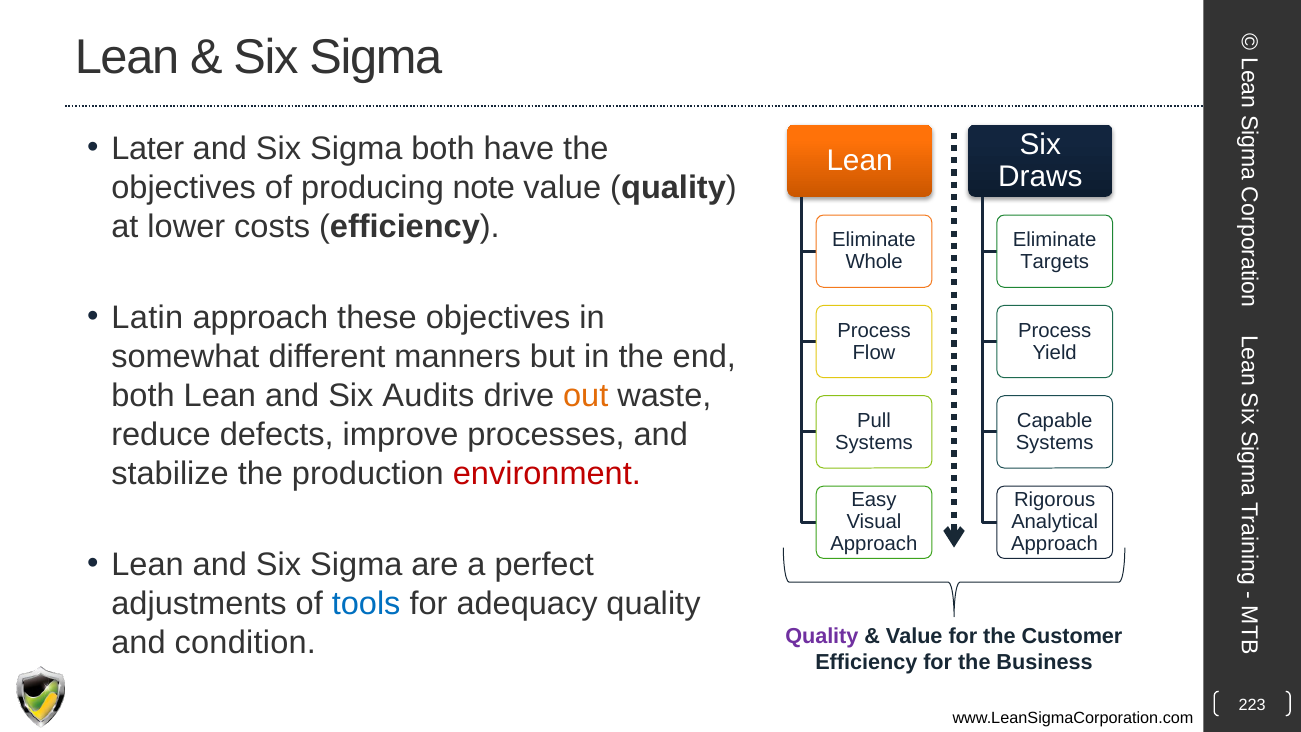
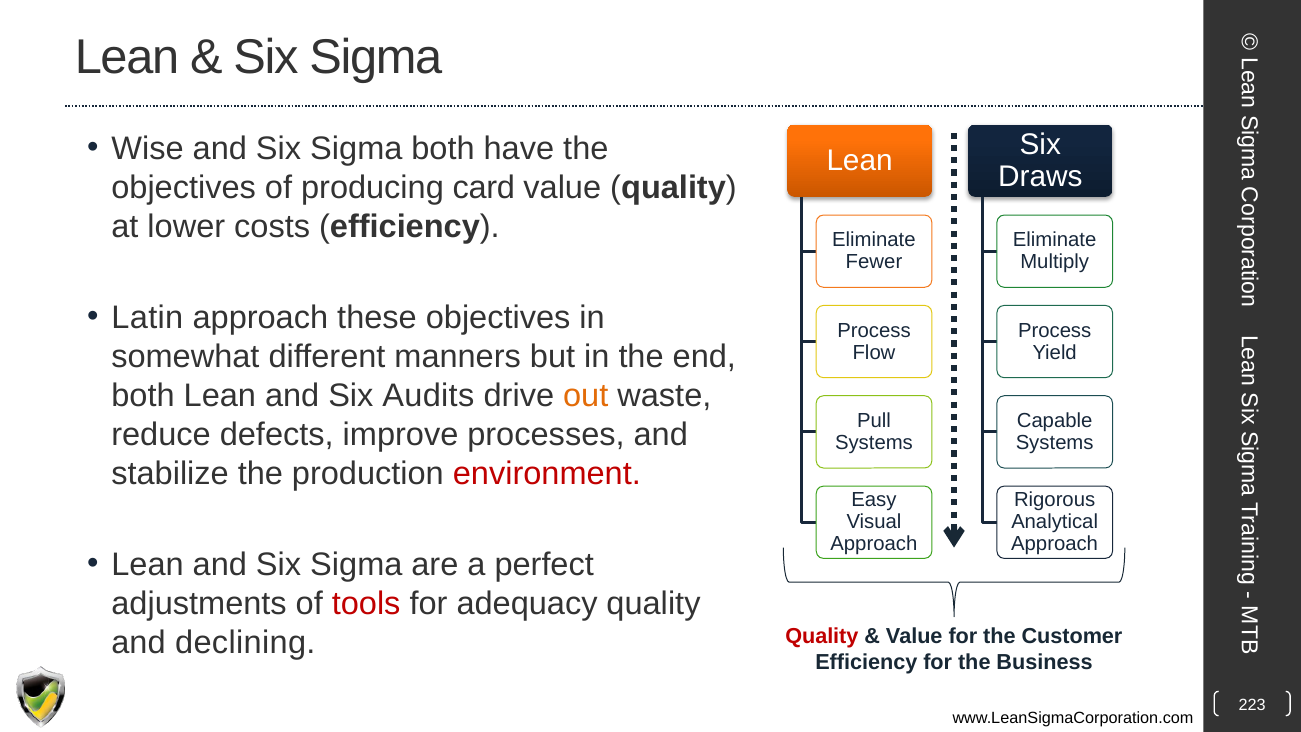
Later: Later -> Wise
note: note -> card
Whole: Whole -> Fewer
Targets: Targets -> Multiply
tools colour: blue -> red
Quality at (822, 636) colour: purple -> red
condition: condition -> declining
